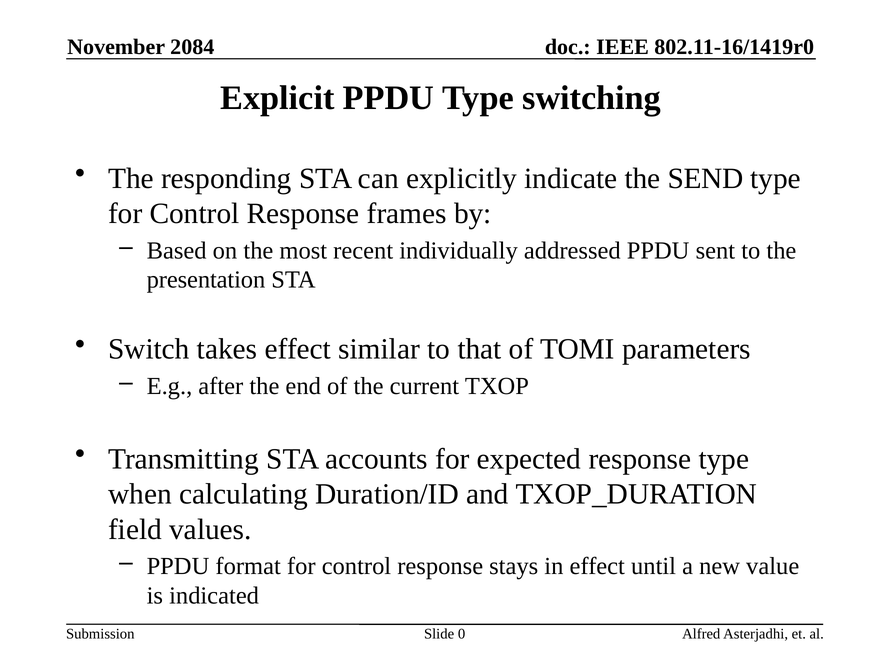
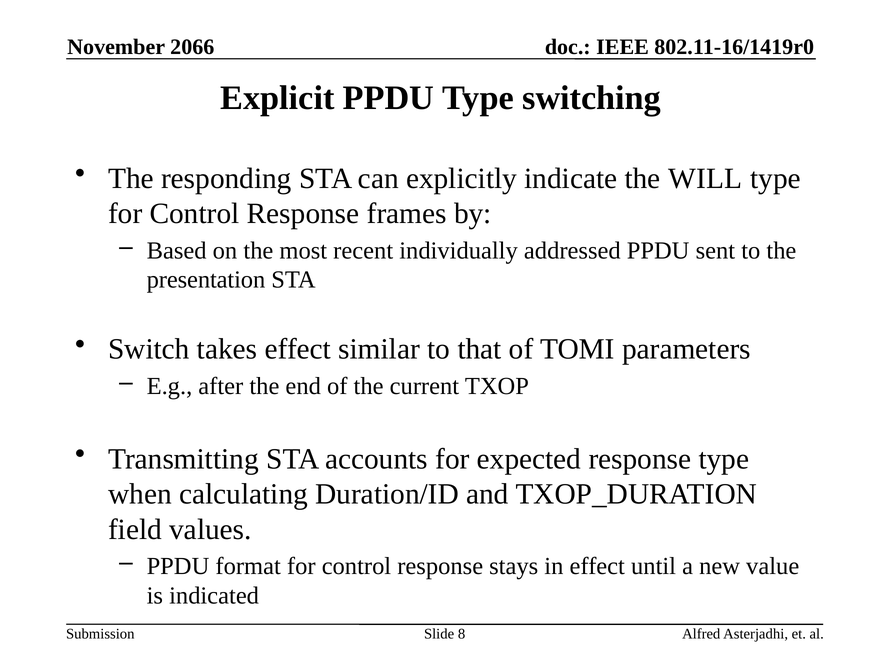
2084: 2084 -> 2066
SEND: SEND -> WILL
0: 0 -> 8
